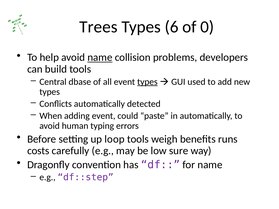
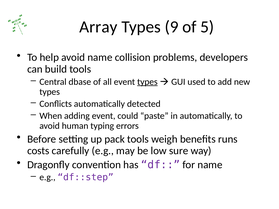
Trees: Trees -> Array
6: 6 -> 9
0: 0 -> 5
name at (100, 57) underline: present -> none
loop: loop -> pack
